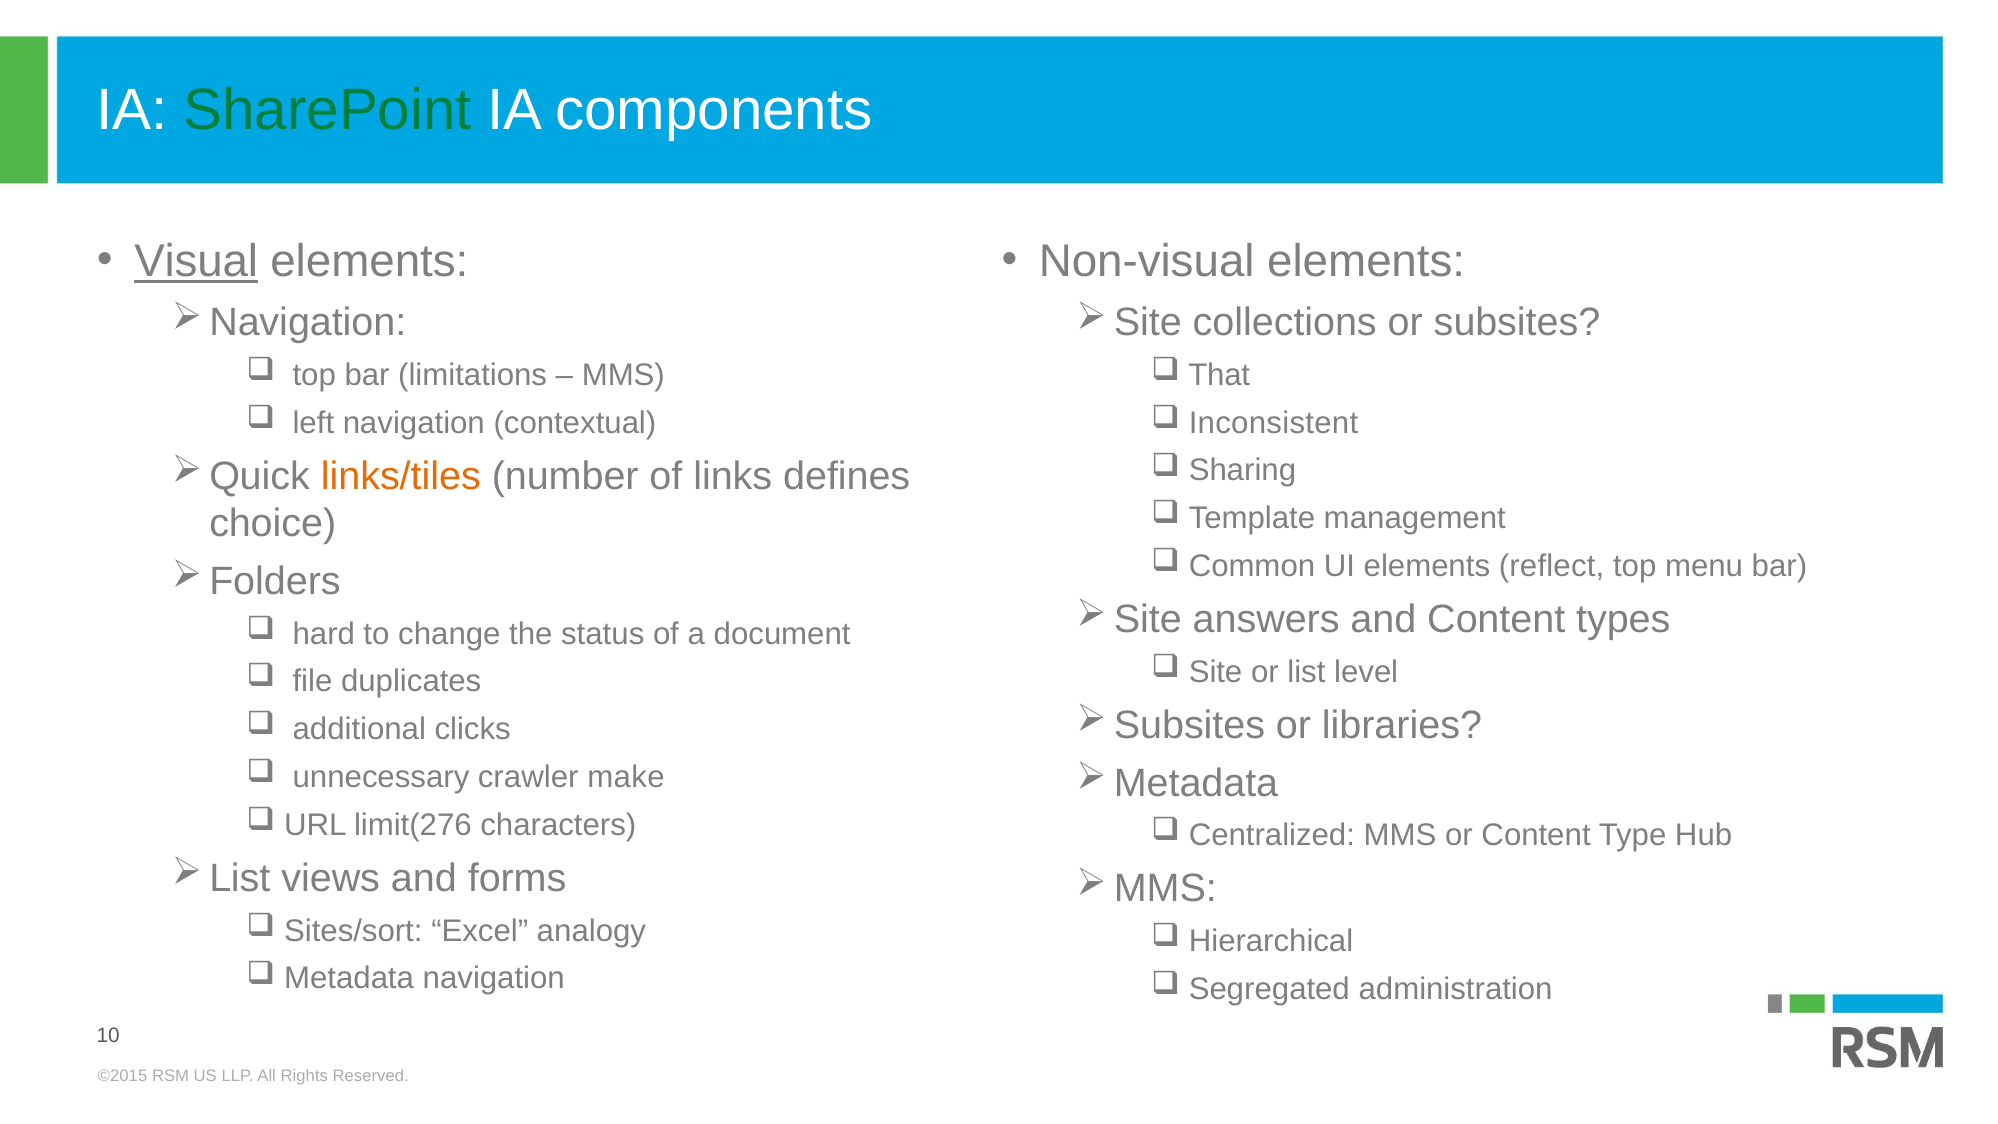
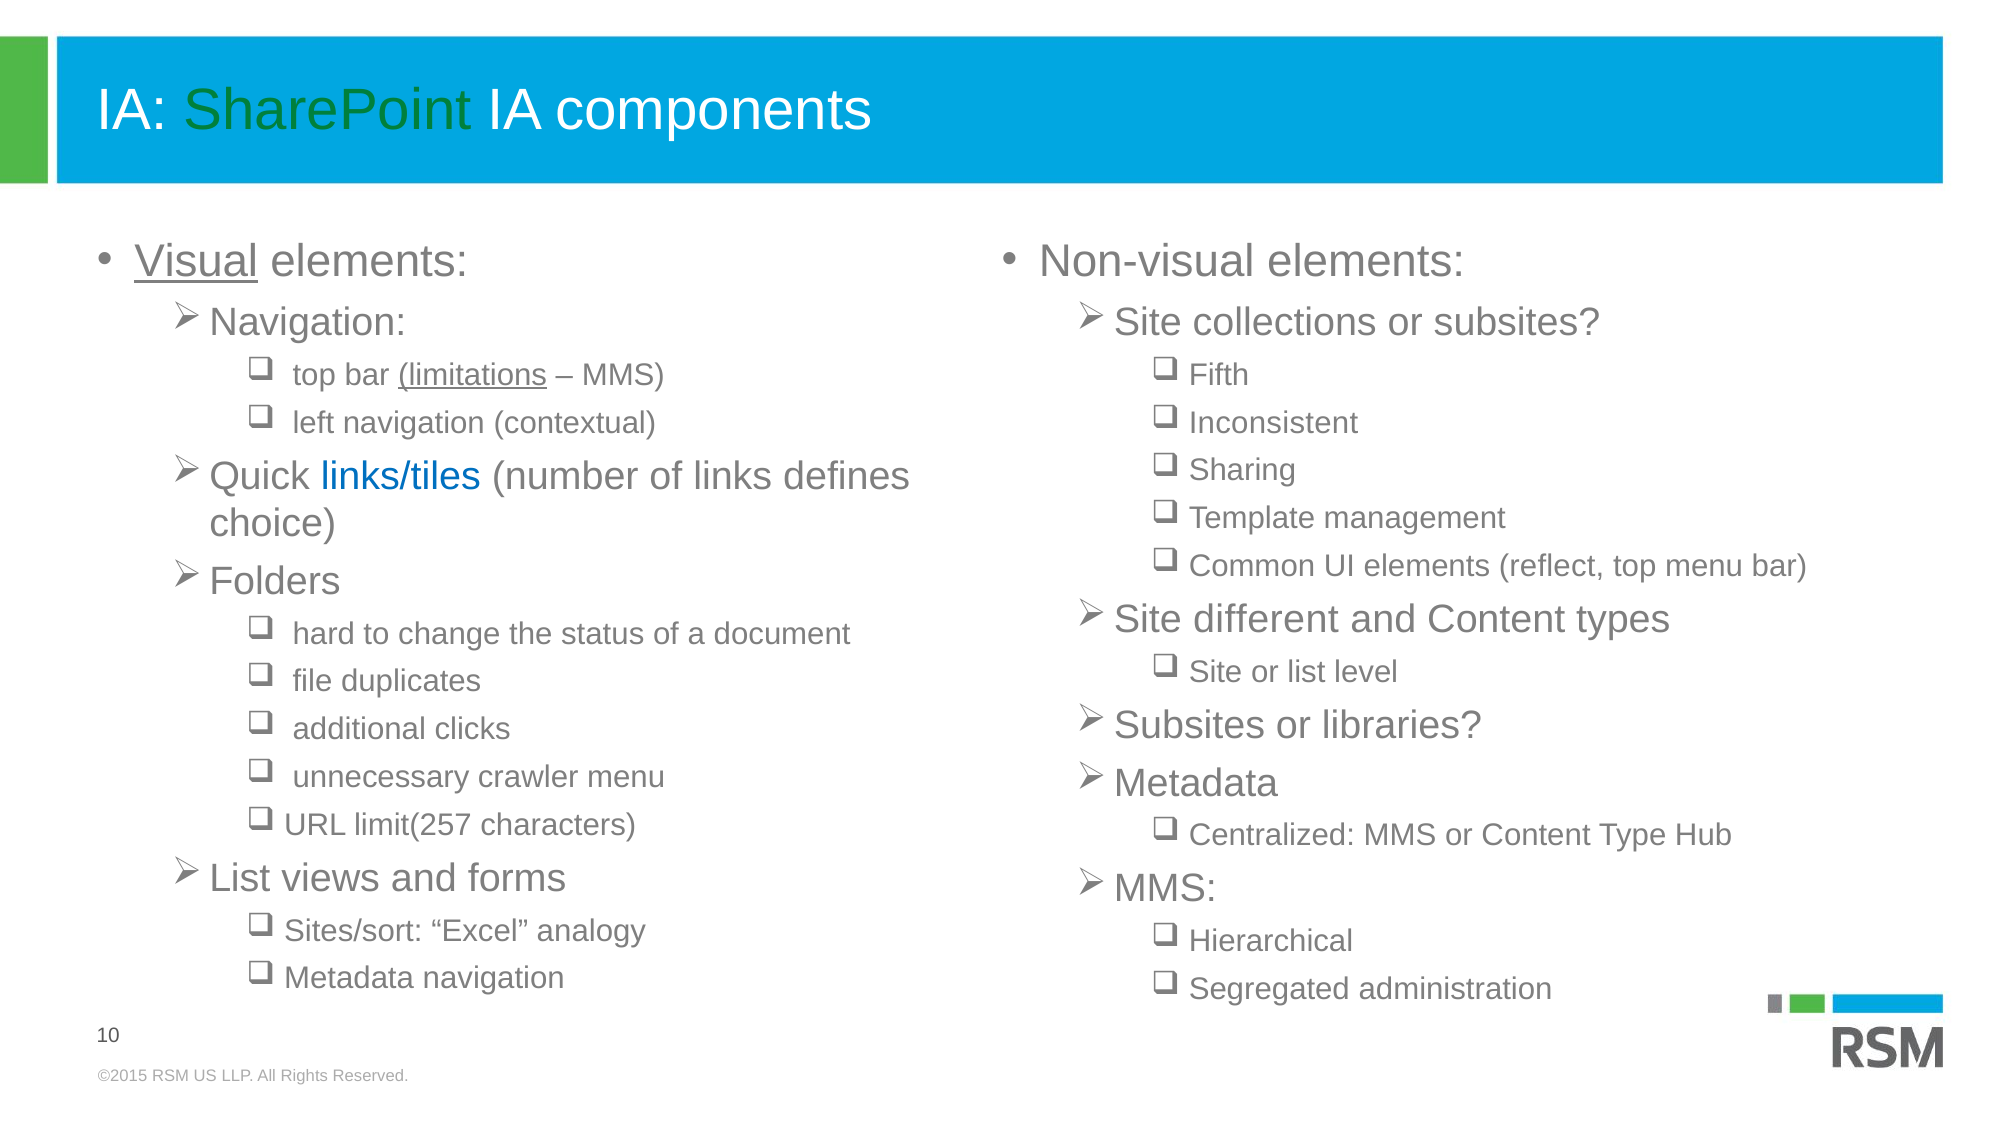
limitations underline: none -> present
That: That -> Fifth
links/tiles colour: orange -> blue
answers: answers -> different
crawler make: make -> menu
limit(276: limit(276 -> limit(257
